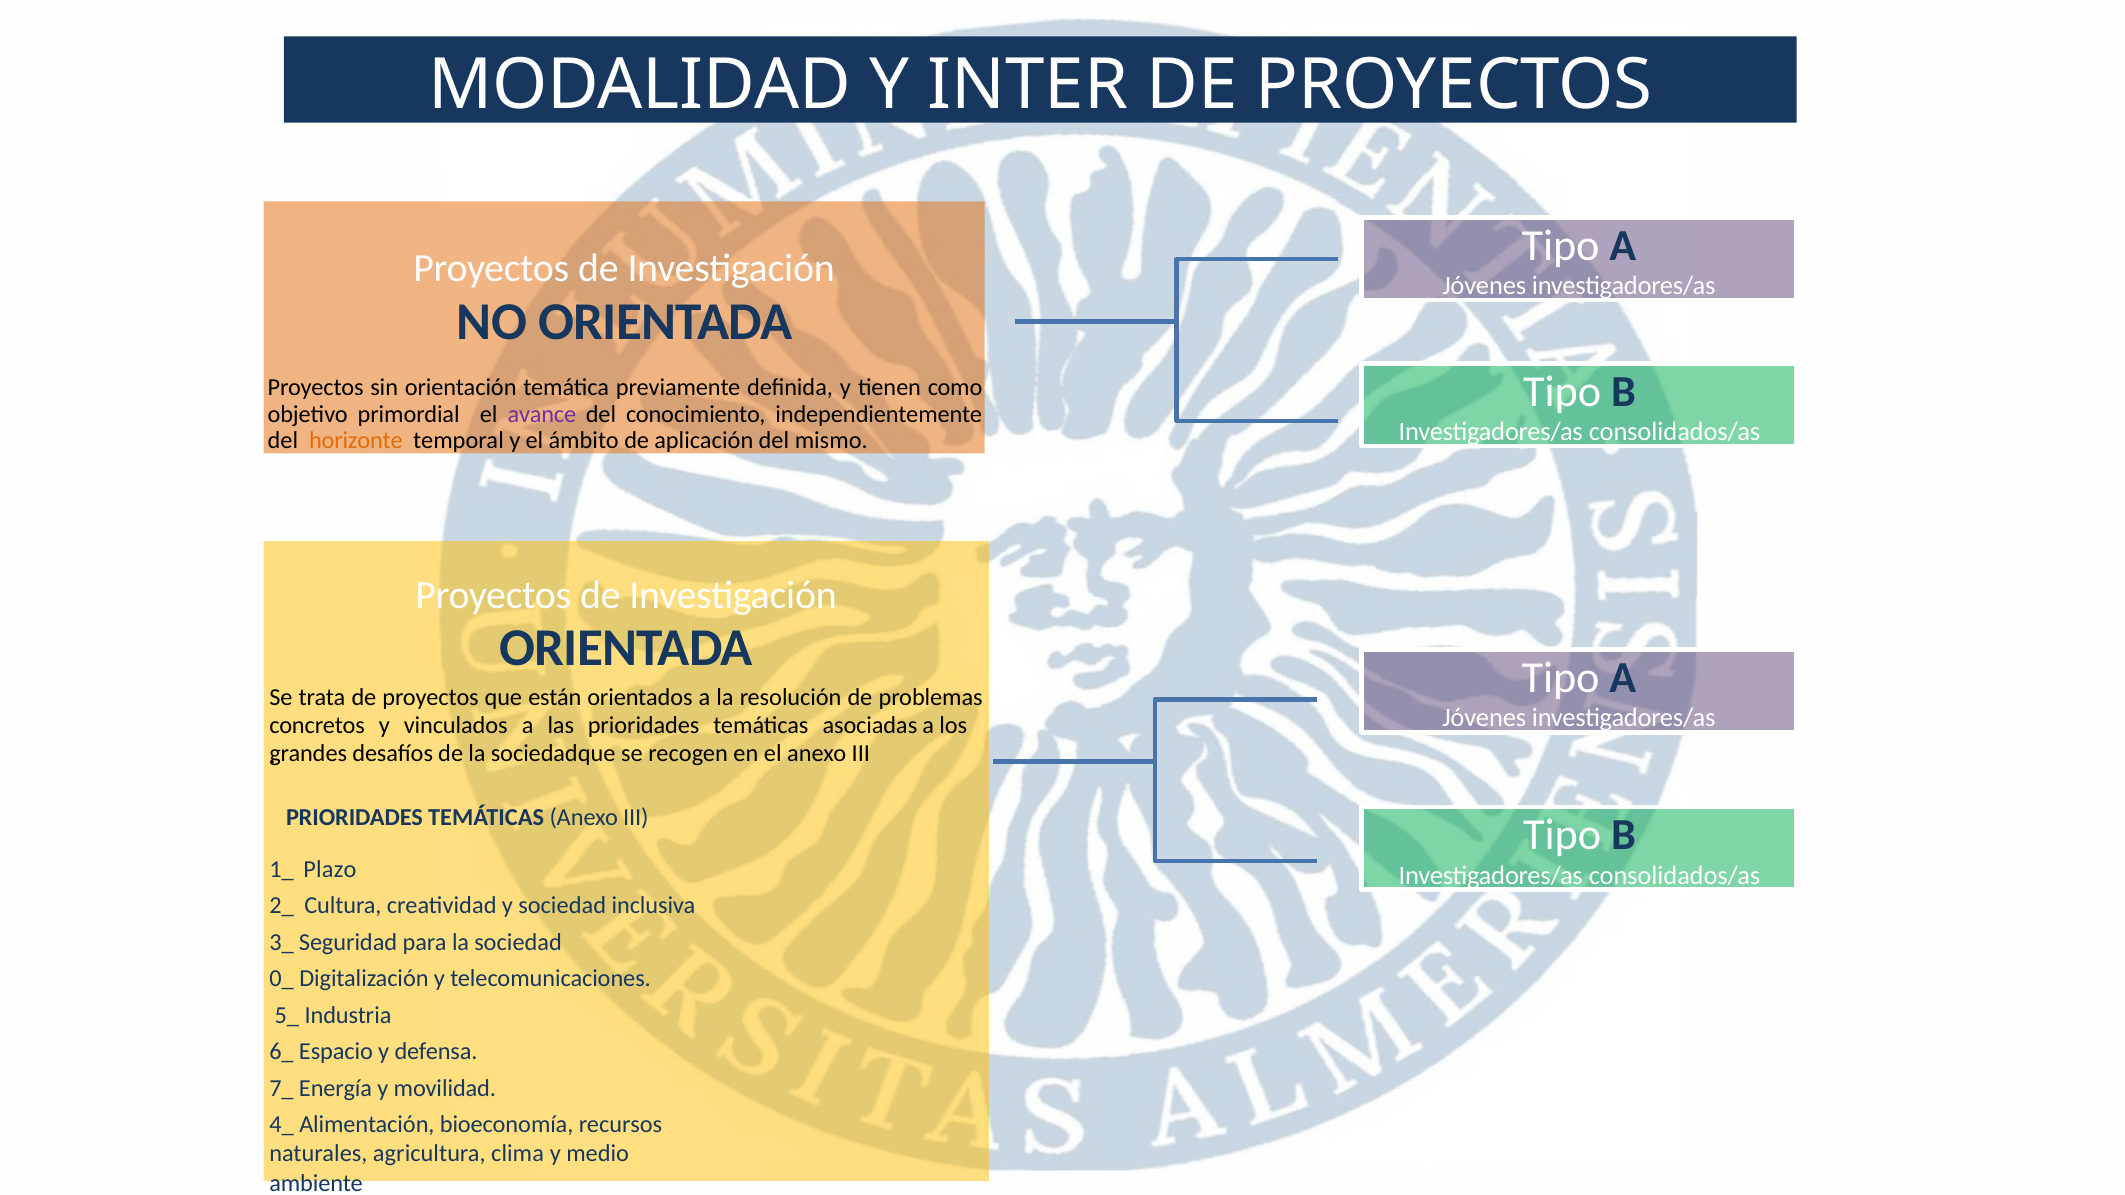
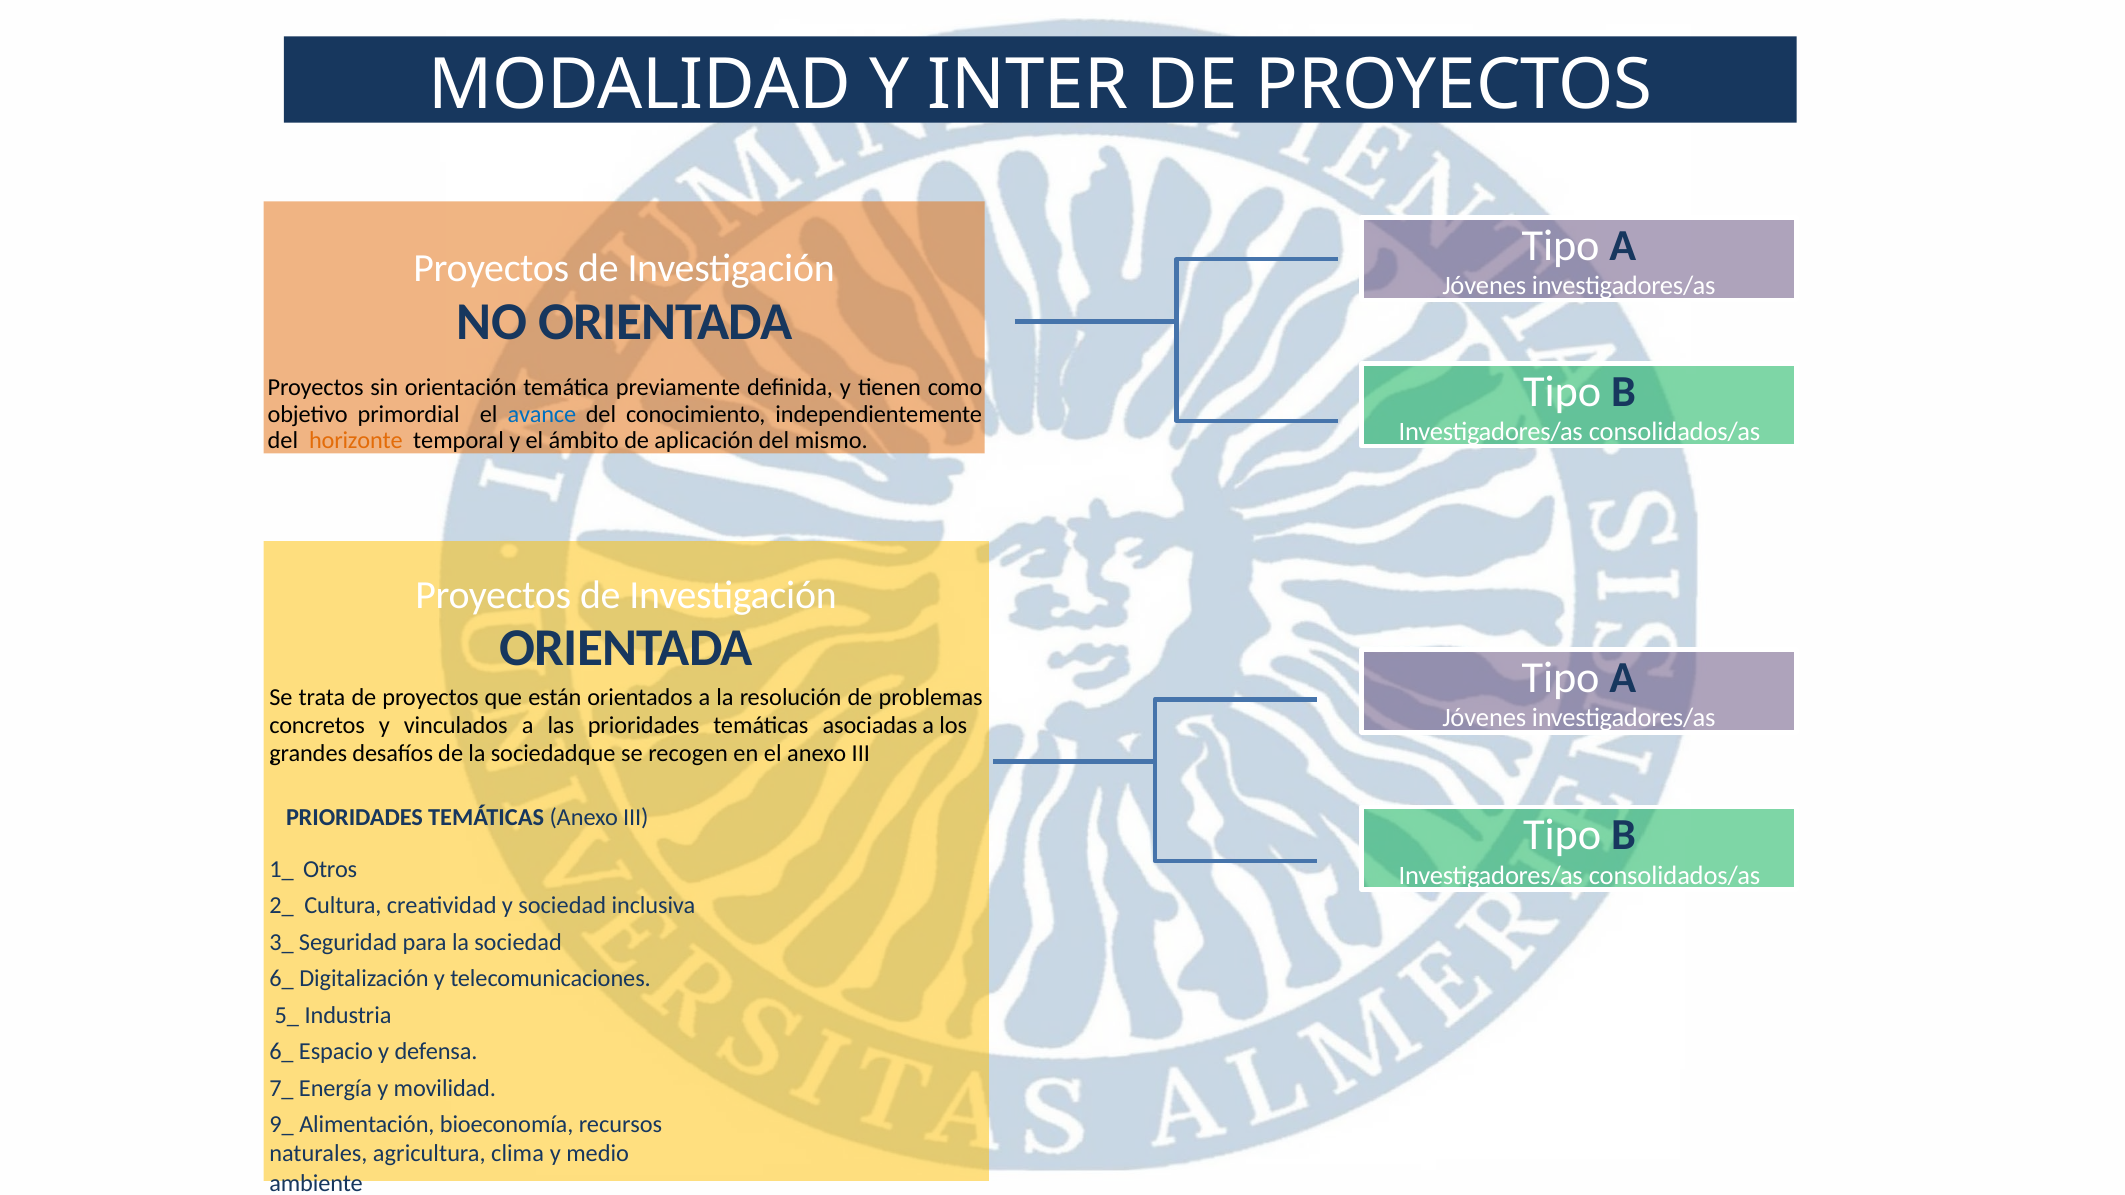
avance colour: purple -> blue
Plazo: Plazo -> Otros
0_ at (282, 979): 0_ -> 6_
4_: 4_ -> 9_
